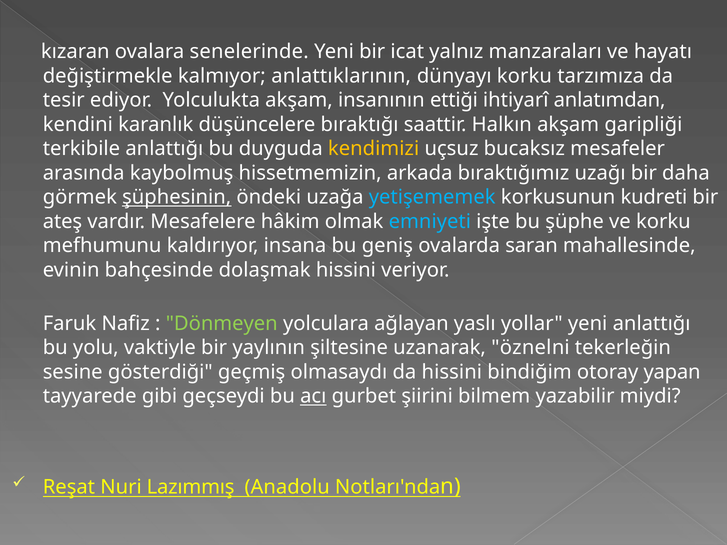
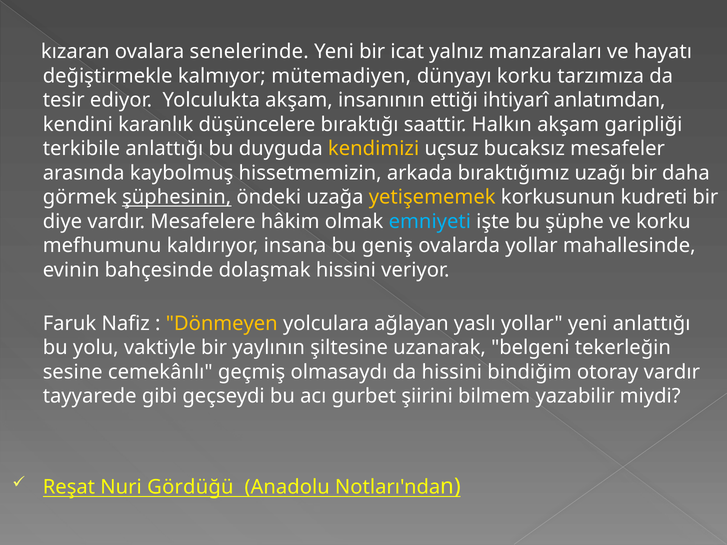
anlattıklarının: anlattıklarının -> mütemadiyen
yetişememek colour: light blue -> yellow
ateş: ateş -> diye
ovalarda saran: saran -> yollar
Dönmeyen colour: light green -> yellow
öznel: öznel -> belge
gösterdiği: gösterdiği -> cemekânlı
otoray yapan: yapan -> vardır
acı underline: present -> none
Lazımmış: Lazımmış -> Gördüğü
